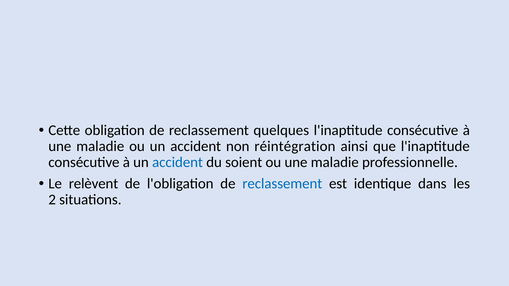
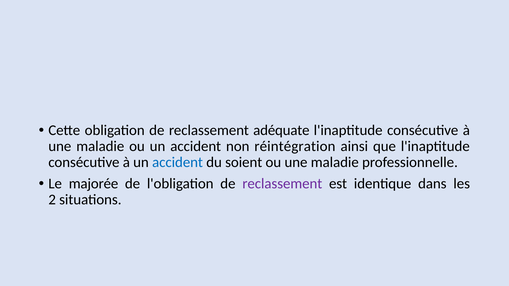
quelques: quelques -> adéquate
relèvent: relèvent -> majorée
reclassement at (282, 184) colour: blue -> purple
